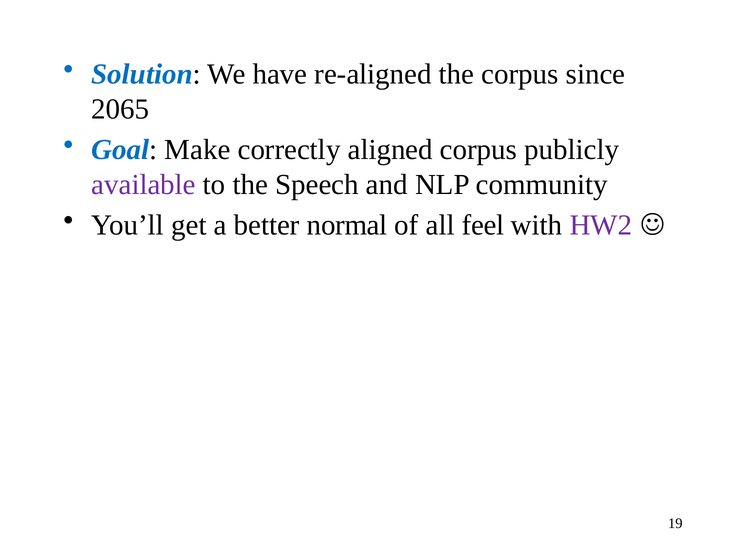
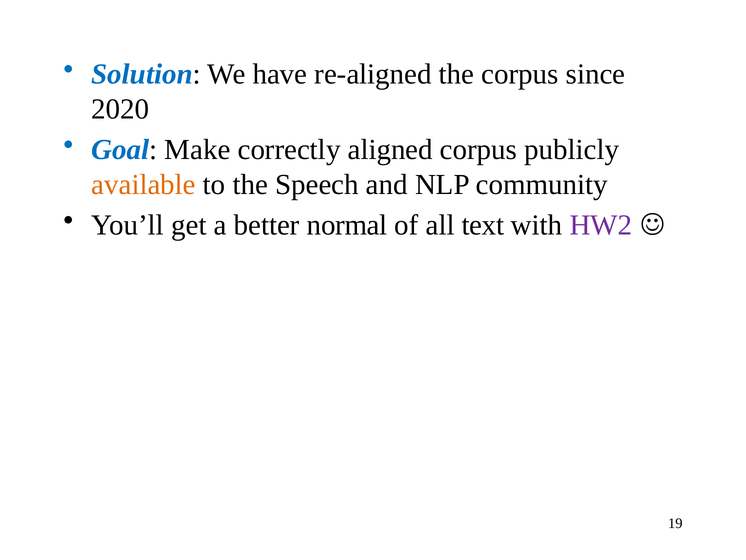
2065: 2065 -> 2020
available colour: purple -> orange
feel: feel -> text
